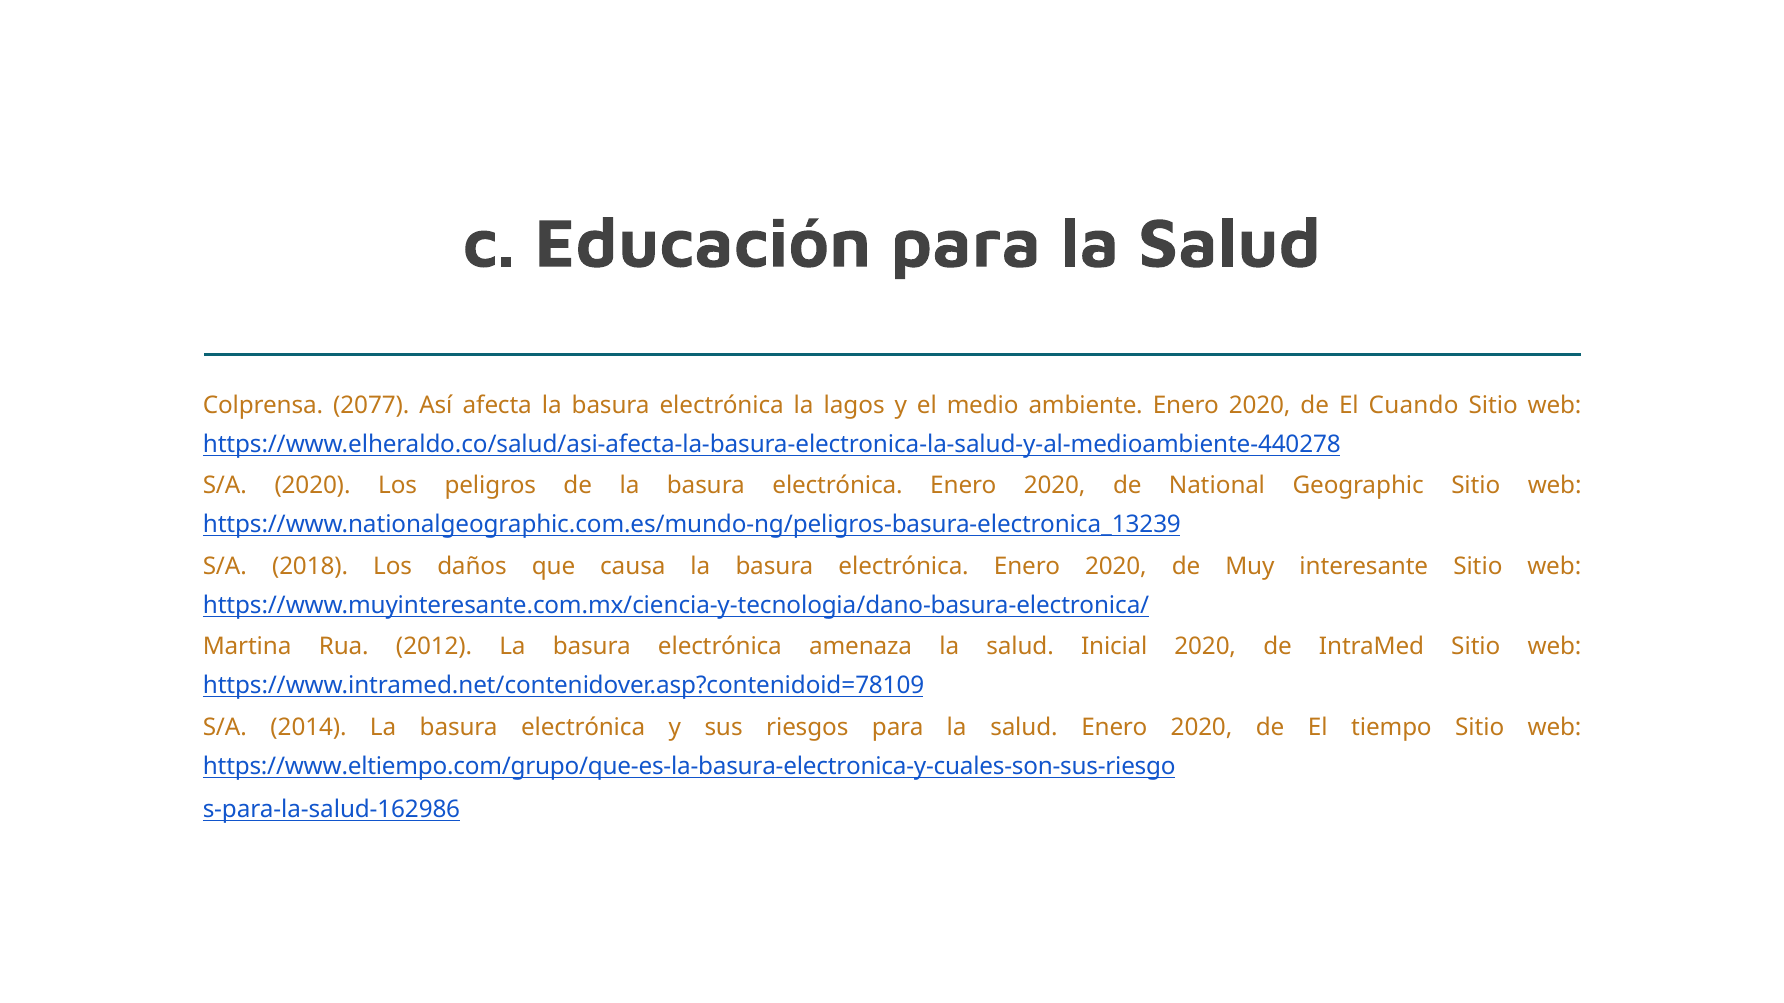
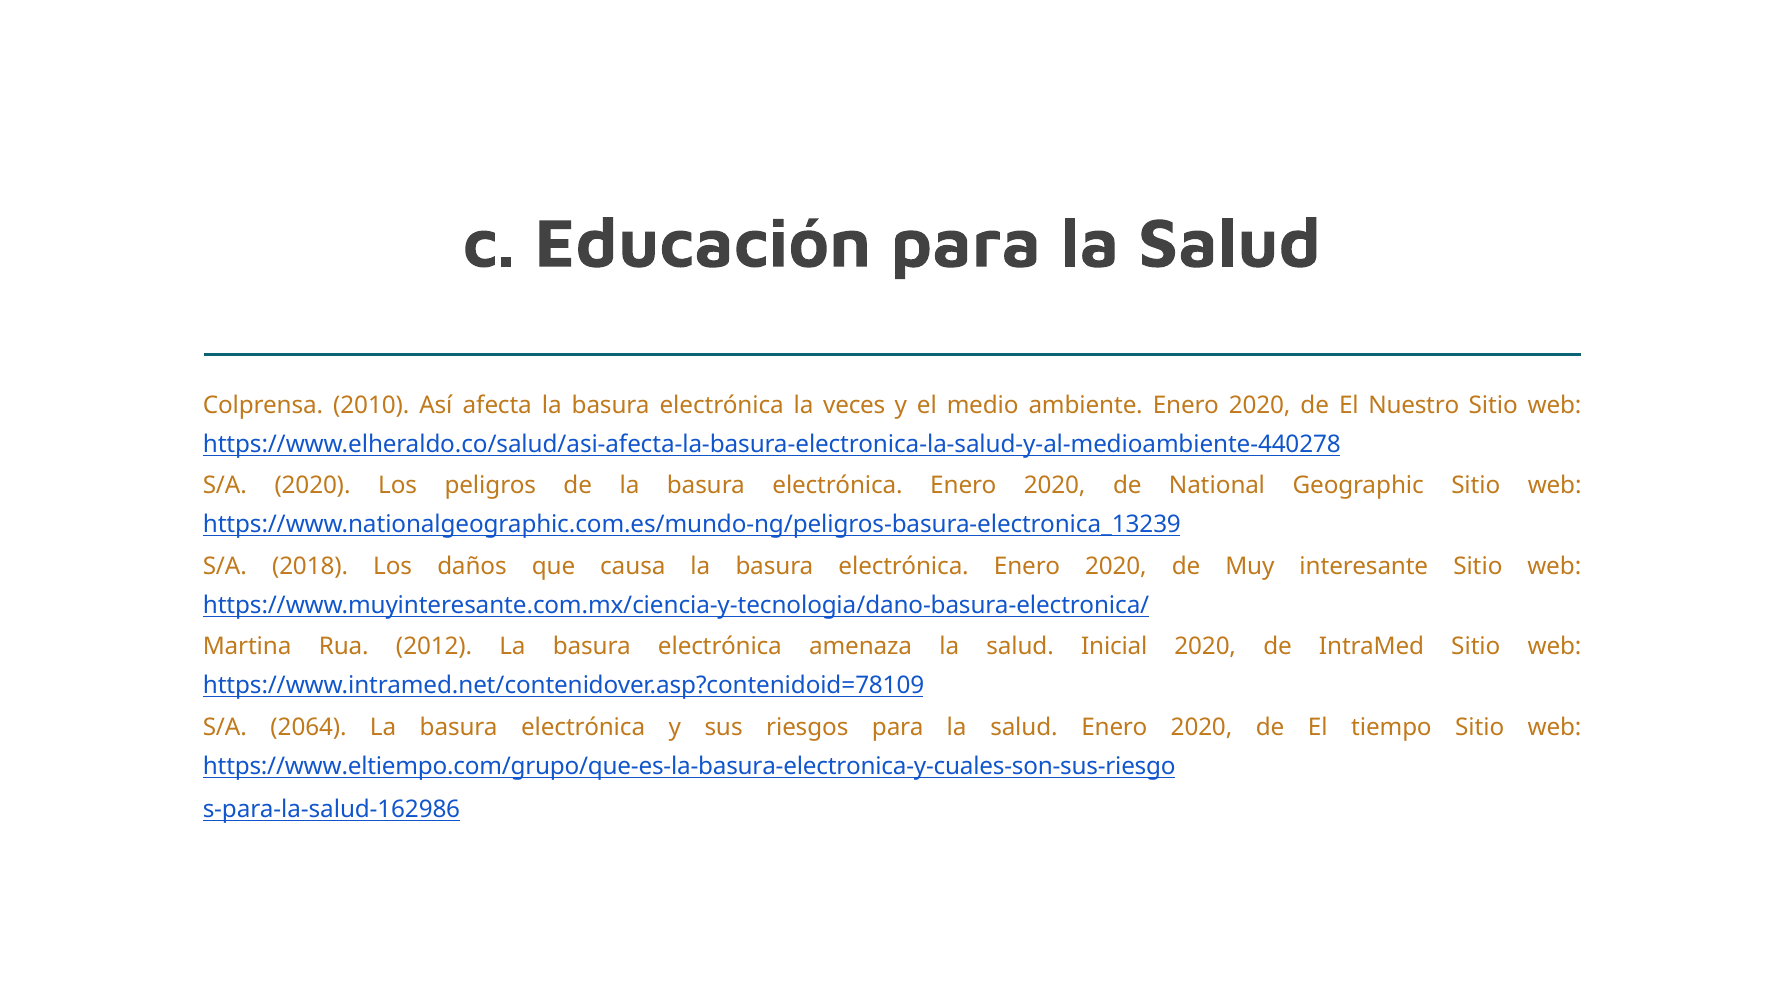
2077: 2077 -> 2010
lagos: lagos -> veces
Cuando: Cuando -> Nuestro
2014: 2014 -> 2064
